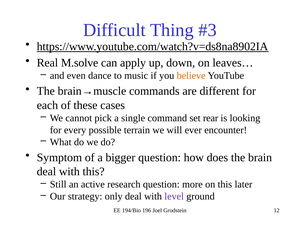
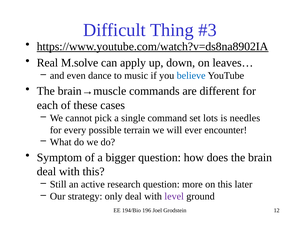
believe colour: orange -> blue
rear: rear -> lots
looking: looking -> needles
